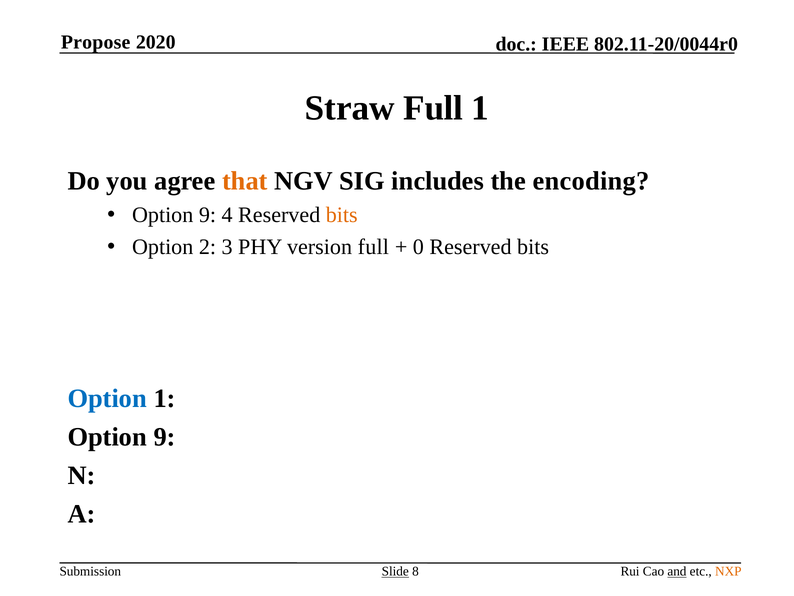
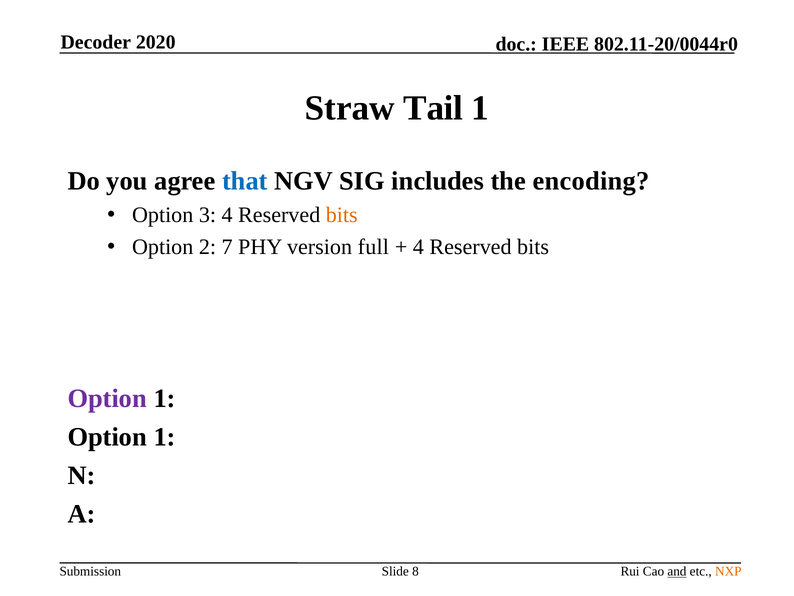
Propose: Propose -> Decoder
Straw Full: Full -> Tail
that colour: orange -> blue
9 at (207, 215): 9 -> 3
3: 3 -> 7
0 at (418, 247): 0 -> 4
Option at (107, 398) colour: blue -> purple
9 at (165, 437): 9 -> 1
Slide underline: present -> none
